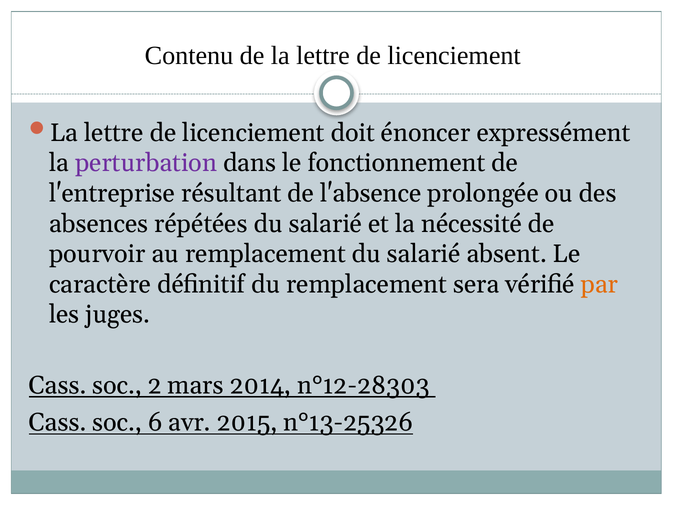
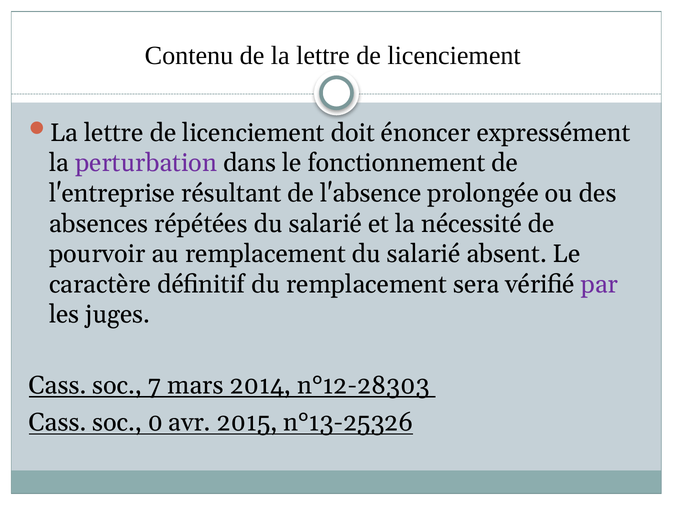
par colour: orange -> purple
2: 2 -> 7
6: 6 -> 0
